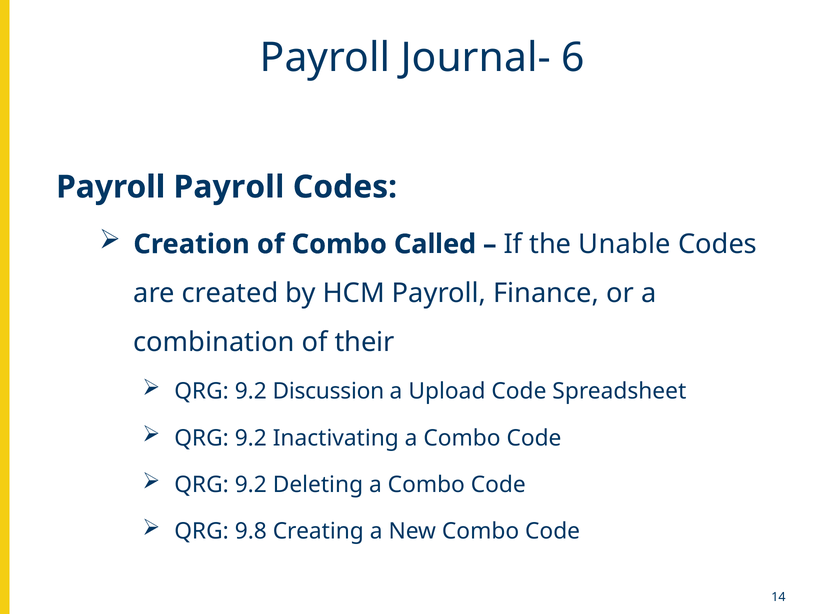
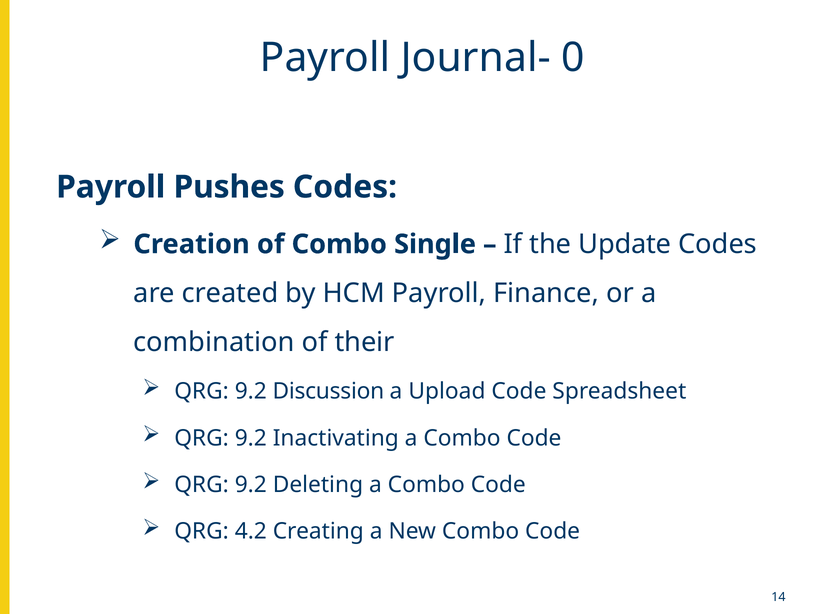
6: 6 -> 0
Payroll Payroll: Payroll -> Pushes
Called: Called -> Single
Unable: Unable -> Update
9.8: 9.8 -> 4.2
